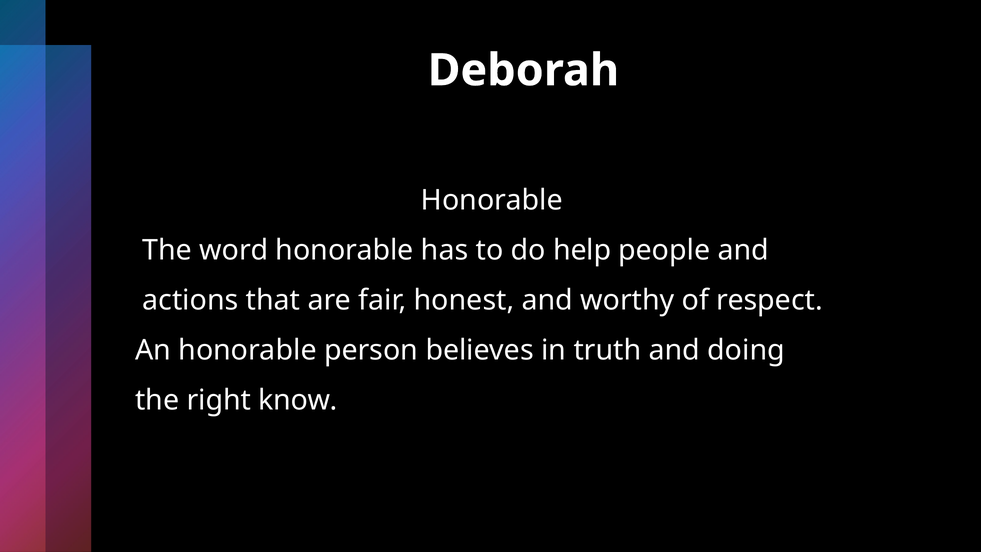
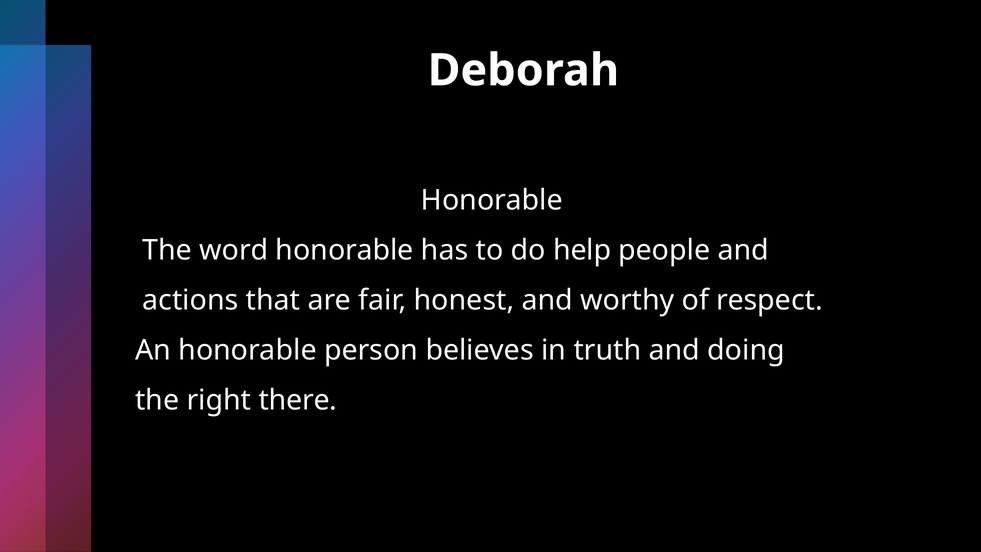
know: know -> there
